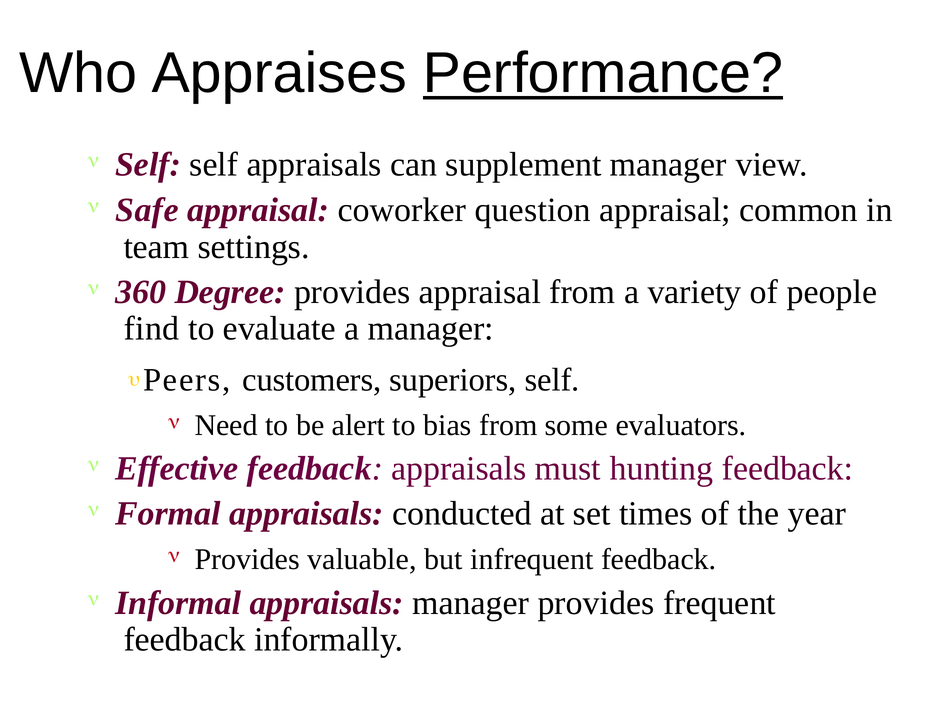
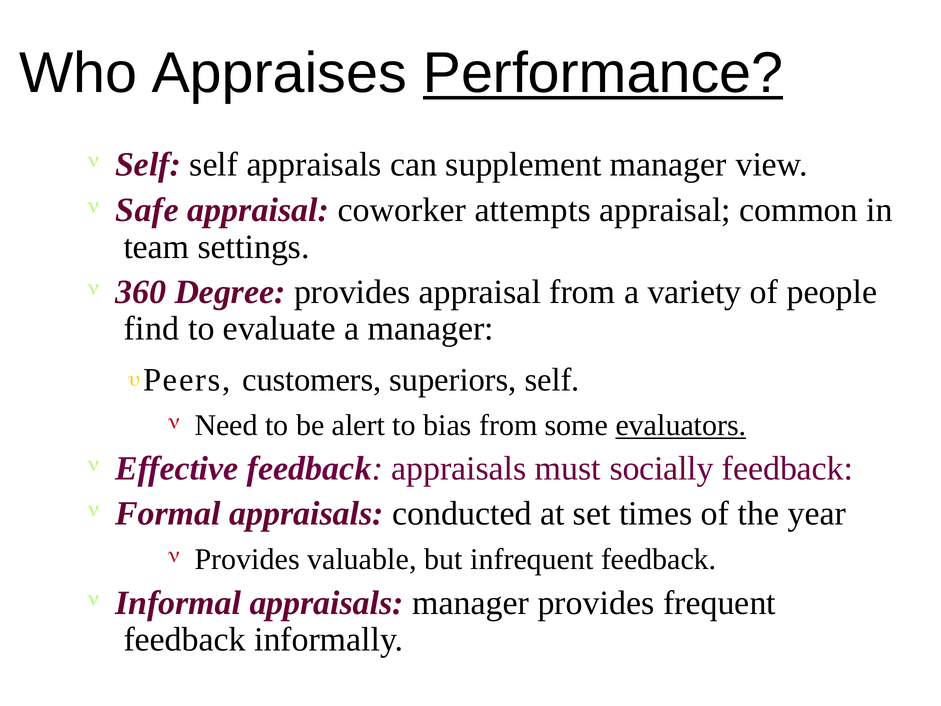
question: question -> attempts
evaluators underline: none -> present
hunting: hunting -> socially
